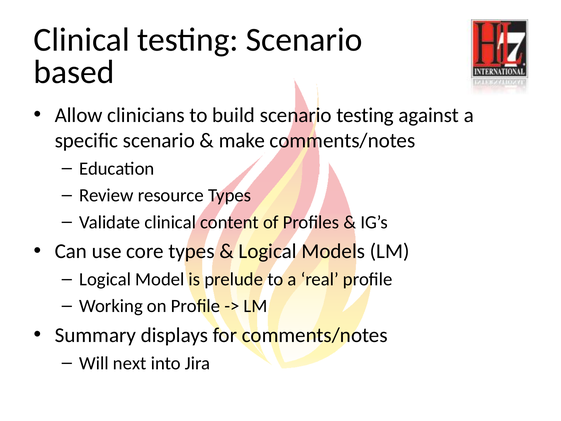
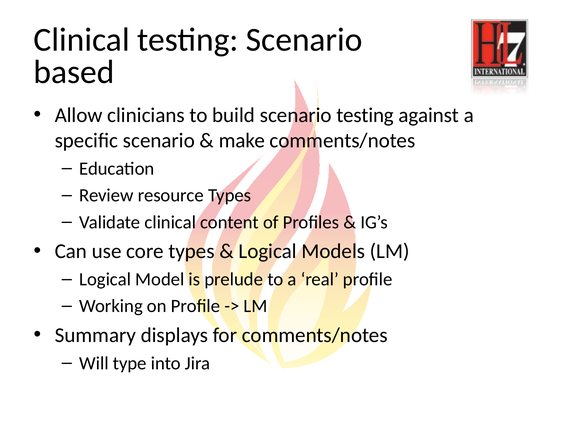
next: next -> type
